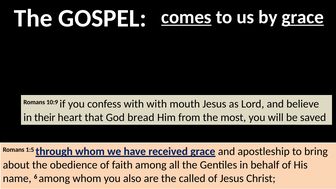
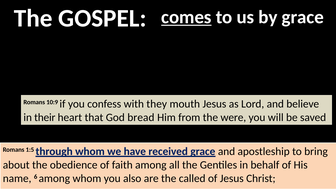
grace at (303, 17) underline: present -> none
with with: with -> they
most: most -> were
